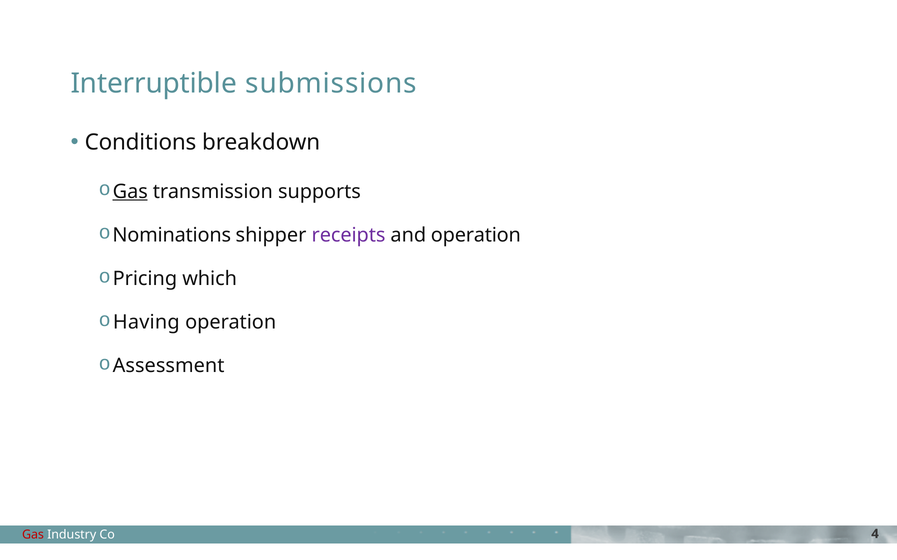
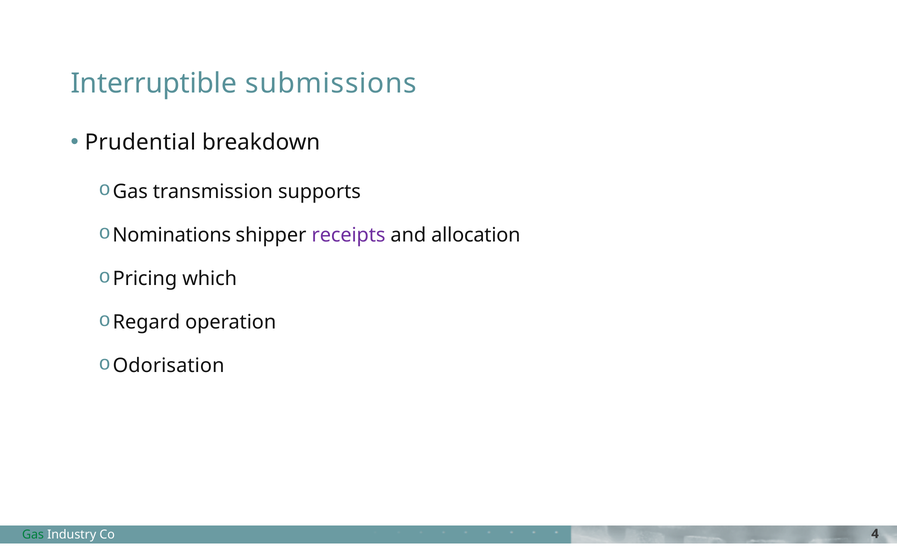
Conditions: Conditions -> Prudential
Gas at (130, 192) underline: present -> none
and operation: operation -> allocation
Having: Having -> Regard
Assessment: Assessment -> Odorisation
Gas at (33, 535) colour: red -> green
